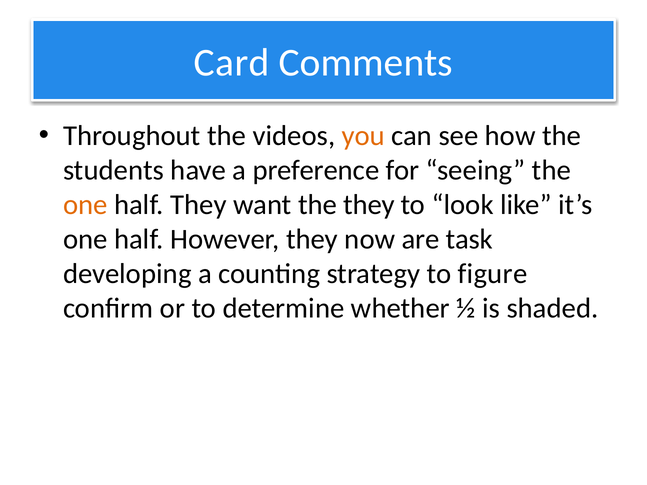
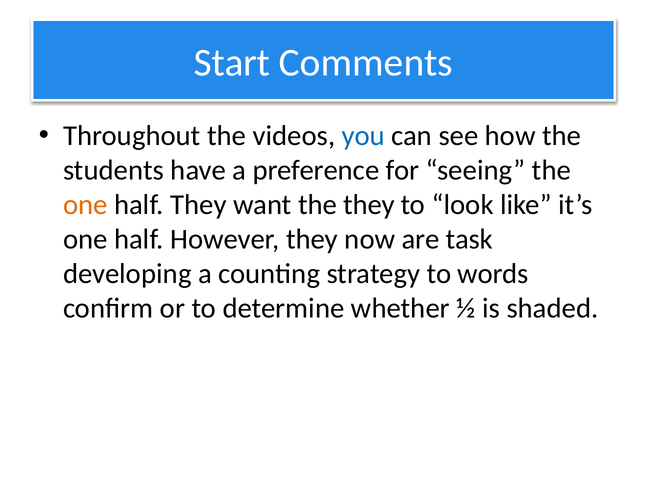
Card: Card -> Start
you colour: orange -> blue
figure: figure -> words
